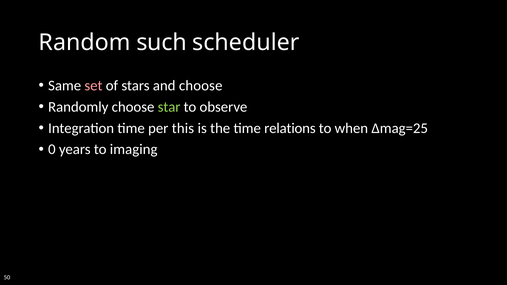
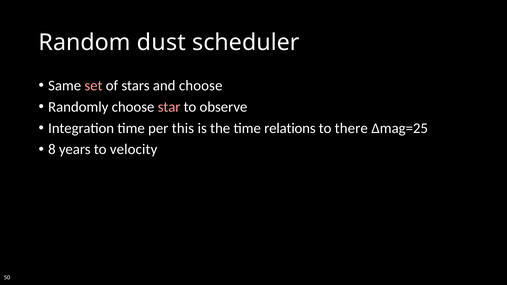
such: such -> dust
star colour: light green -> pink
when: when -> there
0: 0 -> 8
imaging: imaging -> velocity
